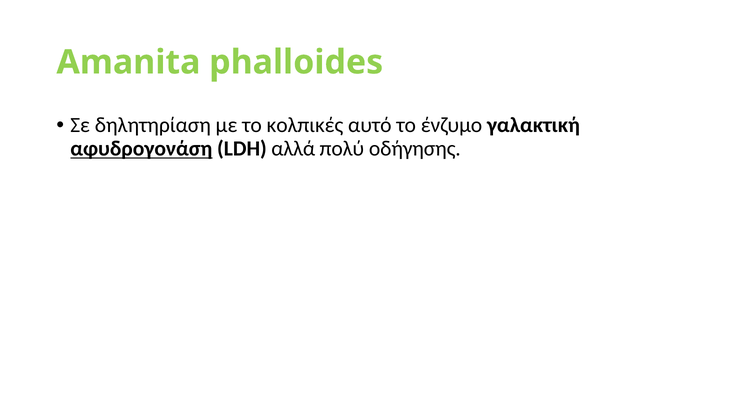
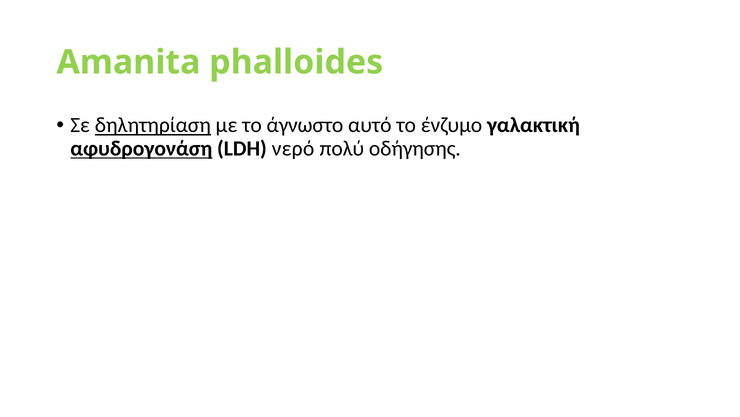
δηλητηρίαση underline: none -> present
κολπικές: κολπικές -> άγνωστο
αλλά: αλλά -> νερό
